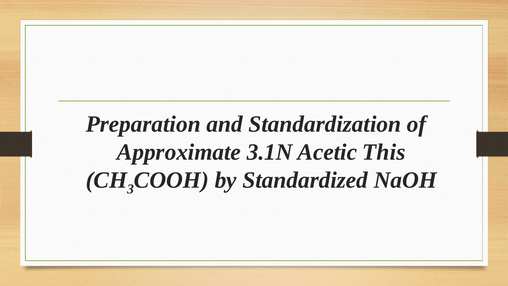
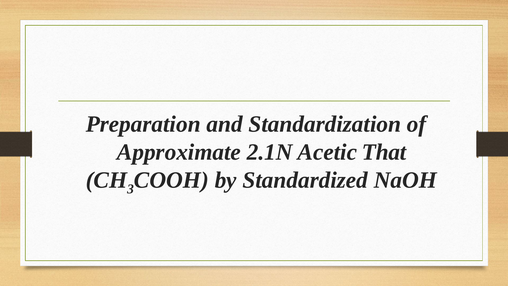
3.1N: 3.1N -> 2.1N
This: This -> That
